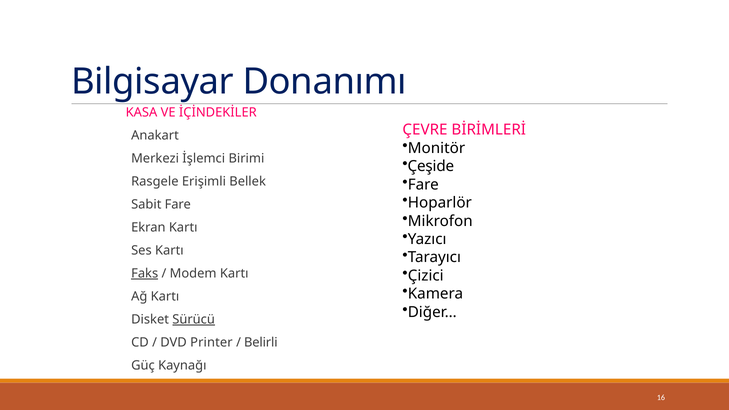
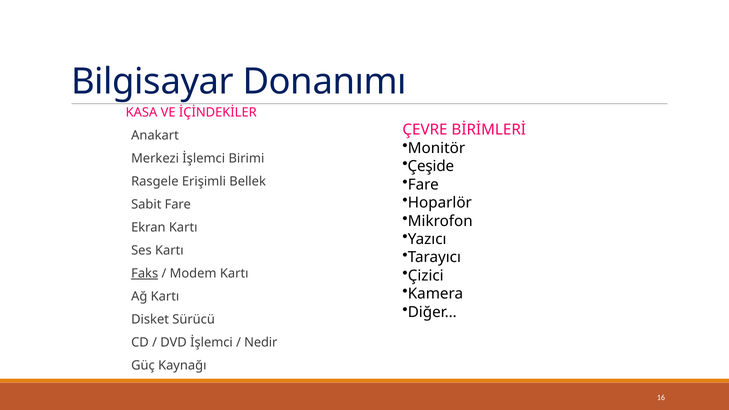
Sürücü underline: present -> none
DVD Printer: Printer -> İşlemci
Belirli: Belirli -> Nedir
